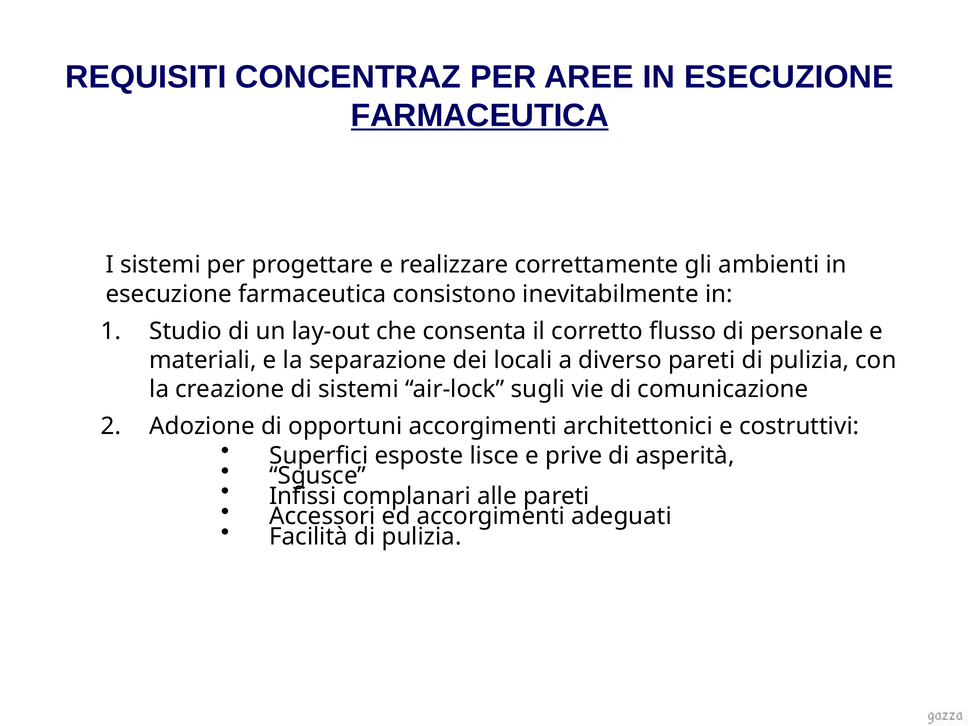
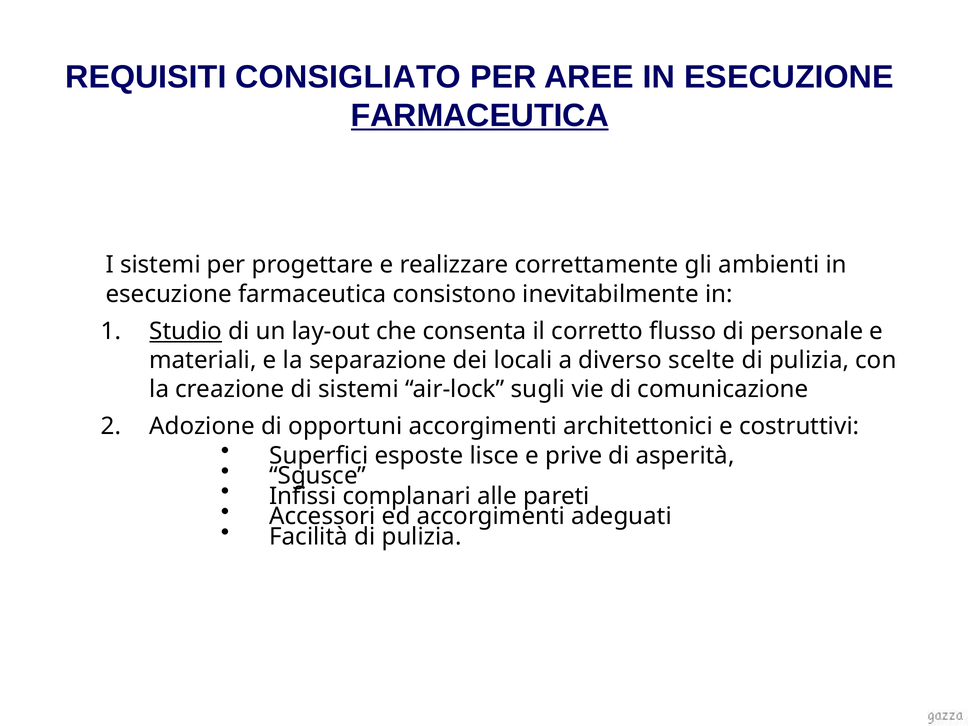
CONCENTRAZ: CONCENTRAZ -> CONSIGLIATO
Studio underline: none -> present
diverso pareti: pareti -> scelte
